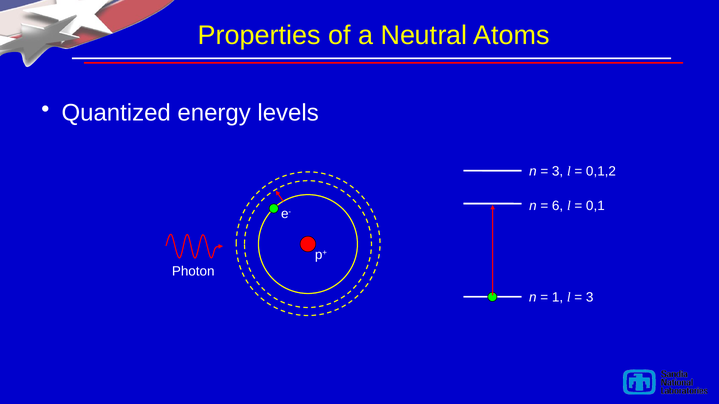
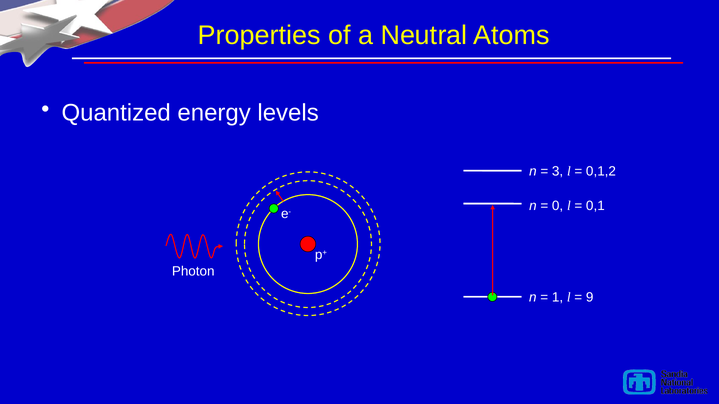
6: 6 -> 0
3 at (590, 298): 3 -> 9
